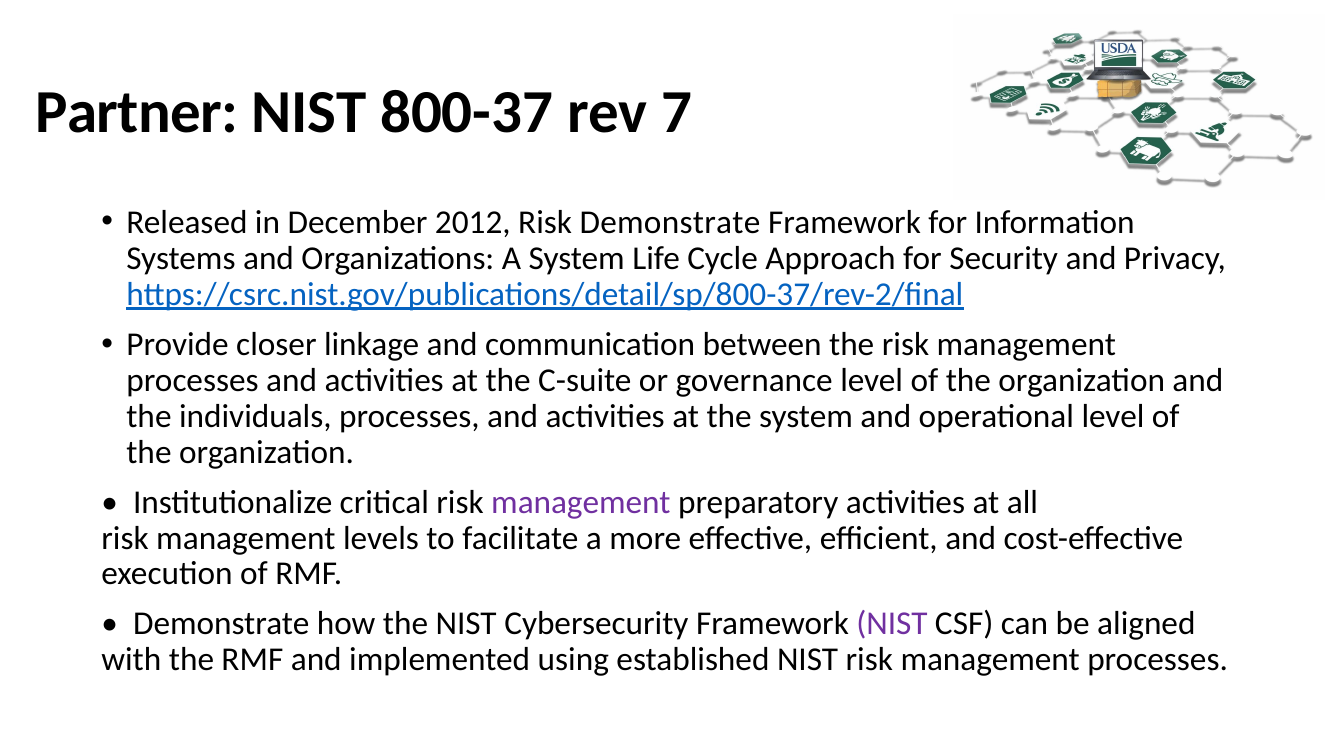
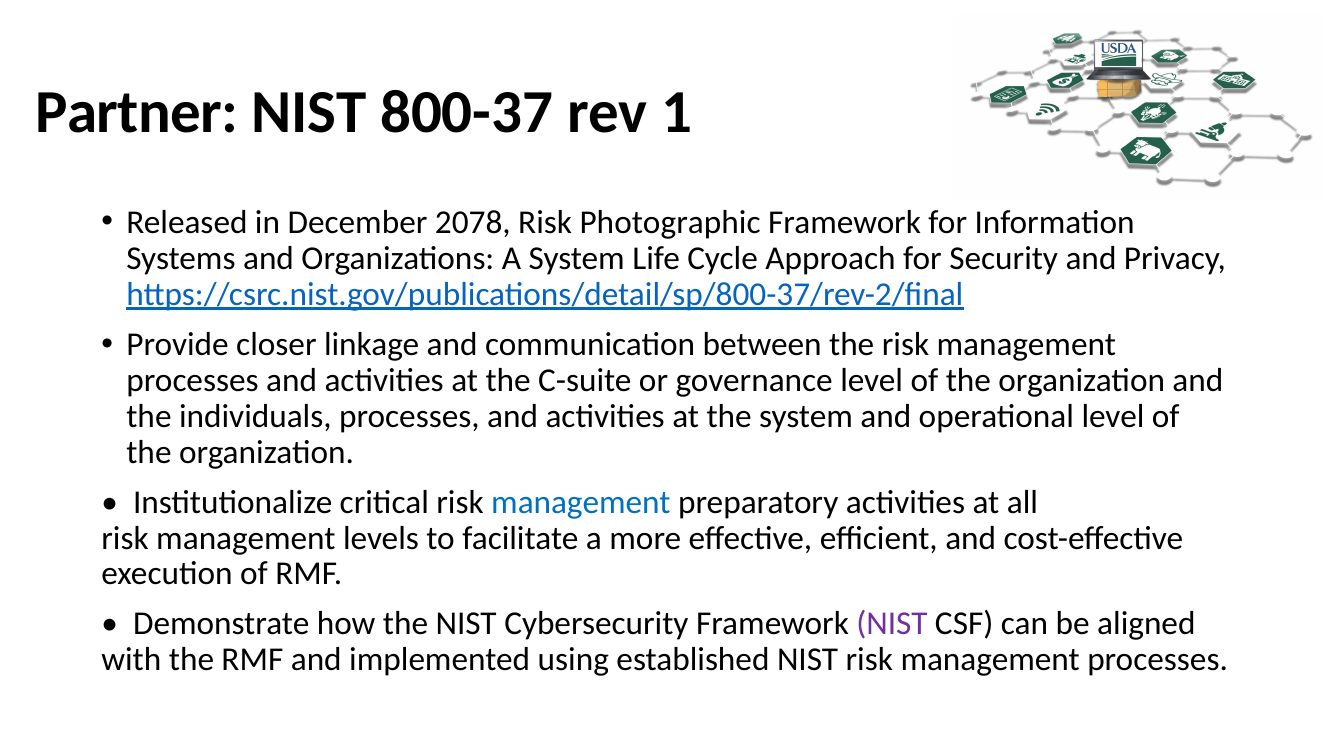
7: 7 -> 1
2012: 2012 -> 2078
Risk Demonstrate: Demonstrate -> Photographic
management at (581, 502) colour: purple -> blue
